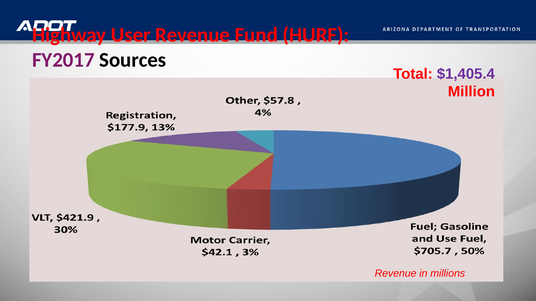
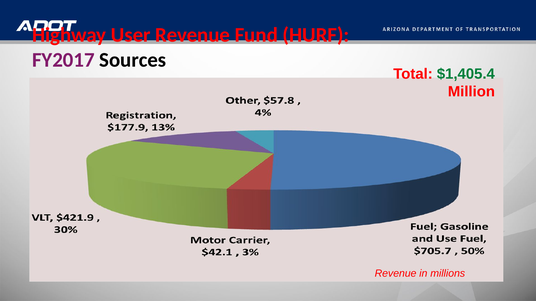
$1,405.4 colour: purple -> green
